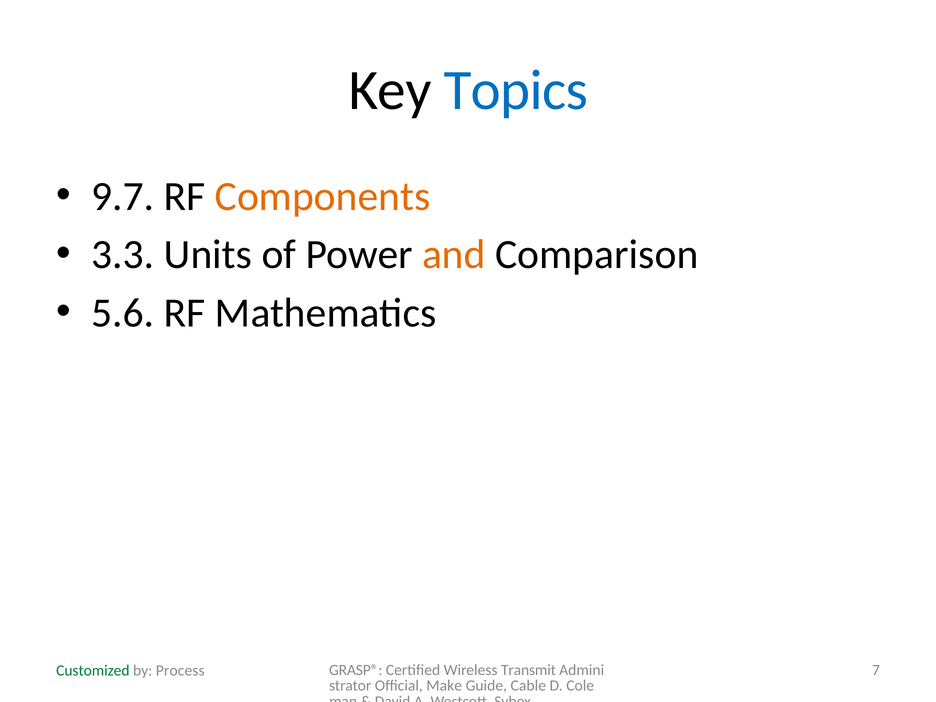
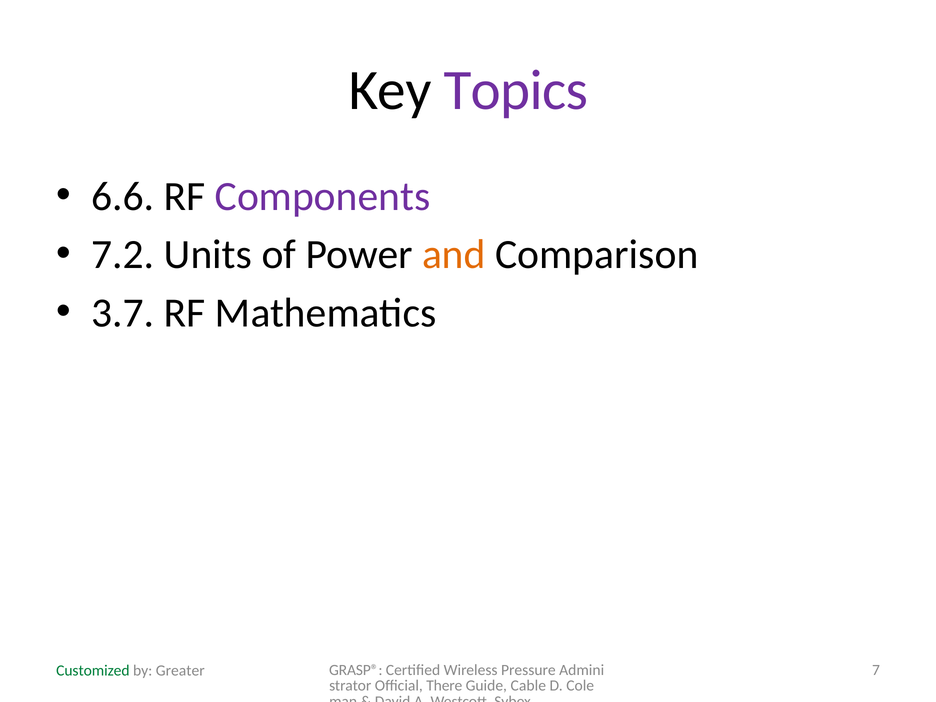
Topics colour: blue -> purple
9.7: 9.7 -> 6.6
Components colour: orange -> purple
3.3: 3.3 -> 7.2
5.6: 5.6 -> 3.7
Transmit: Transmit -> Pressure
Process: Process -> Greater
Make: Make -> There
